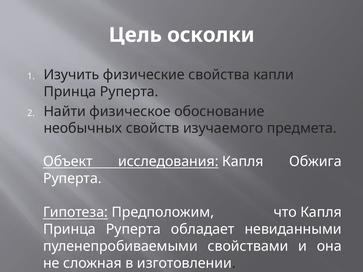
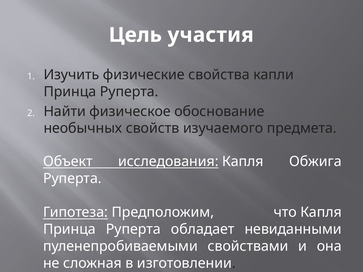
осколки: осколки -> участия
